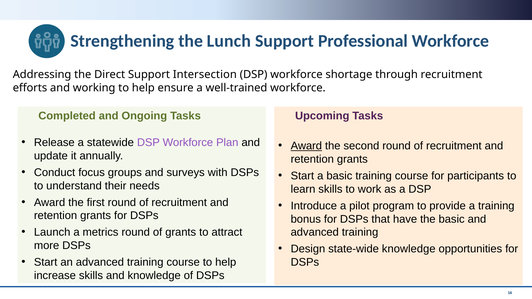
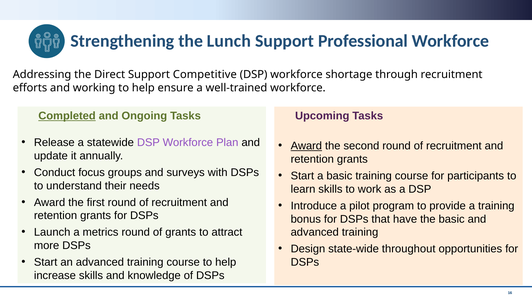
Intersection: Intersection -> Competitive
Completed underline: none -> present
state-wide knowledge: knowledge -> throughout
